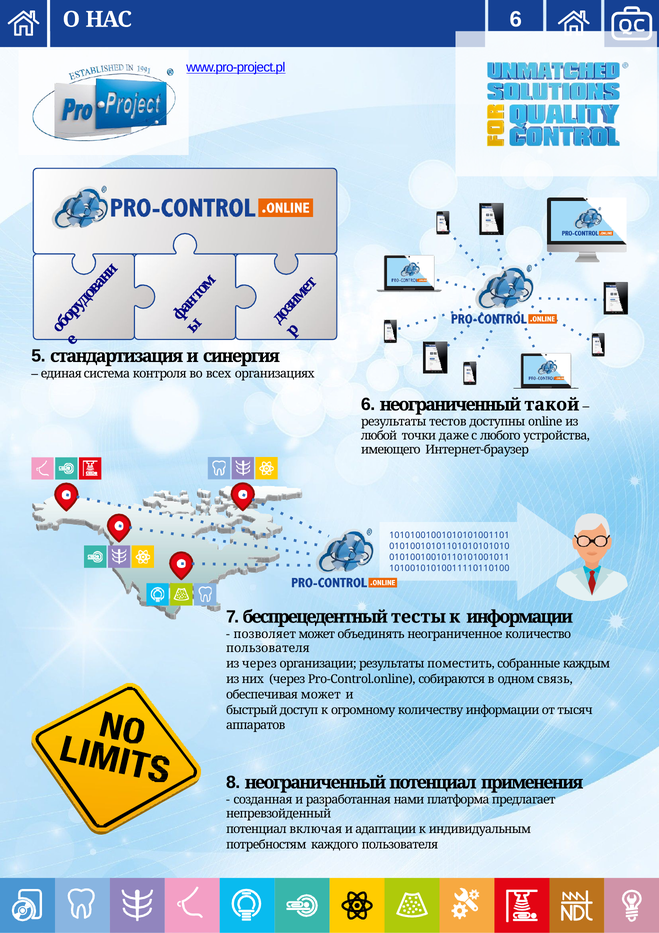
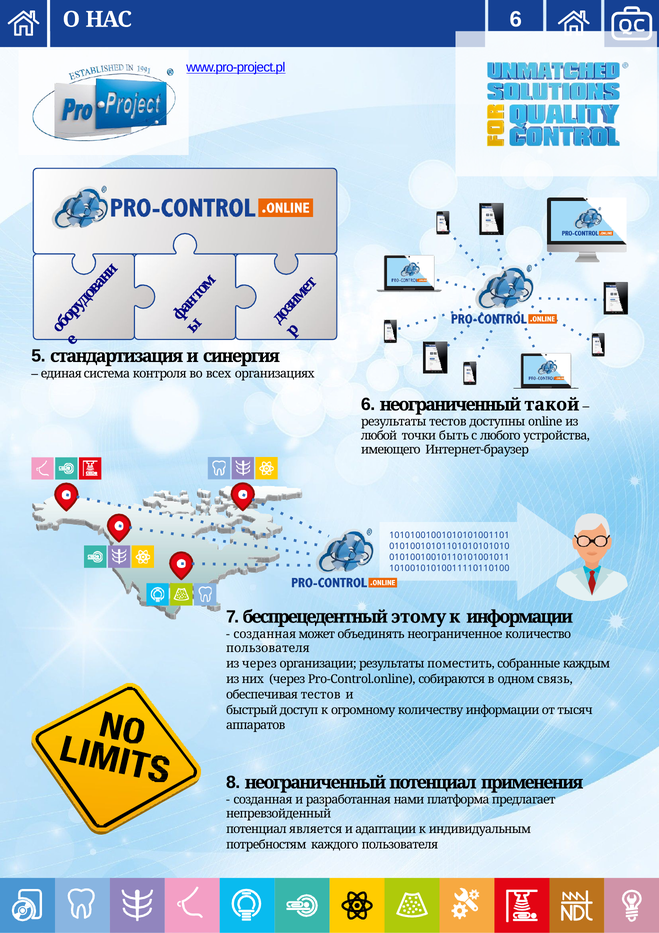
даже: даже -> быть
тесты: тесты -> этому
позволяет at (265, 634): позволяет -> созданная
обеспечивая может: может -> тестов
включая: включая -> является
